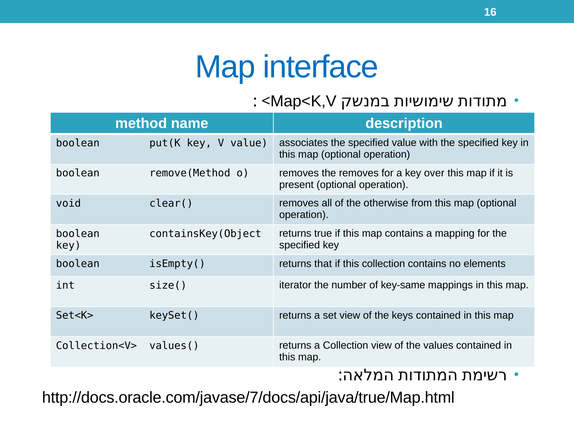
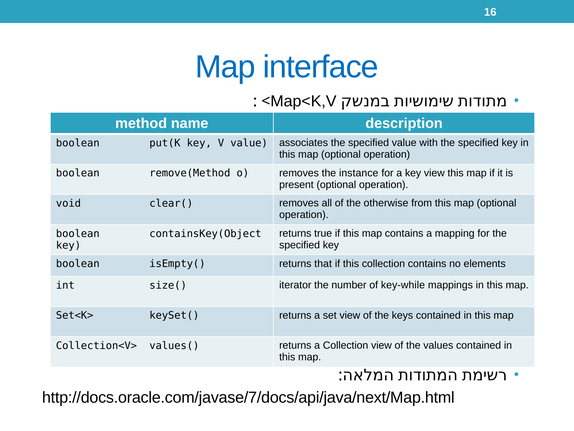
the removes: removes -> instance
key over: over -> view
key-same: key-same -> key-while
http://docs.oracle.com/javase/7/docs/api/java/true/Map.html: http://docs.oracle.com/javase/7/docs/api/java/true/Map.html -> http://docs.oracle.com/javase/7/docs/api/java/next/Map.html
